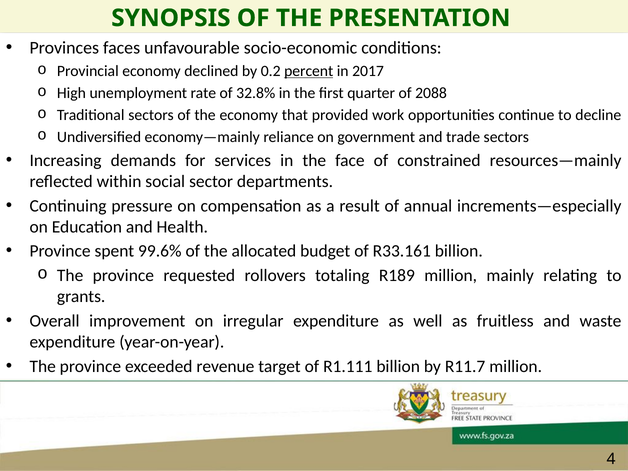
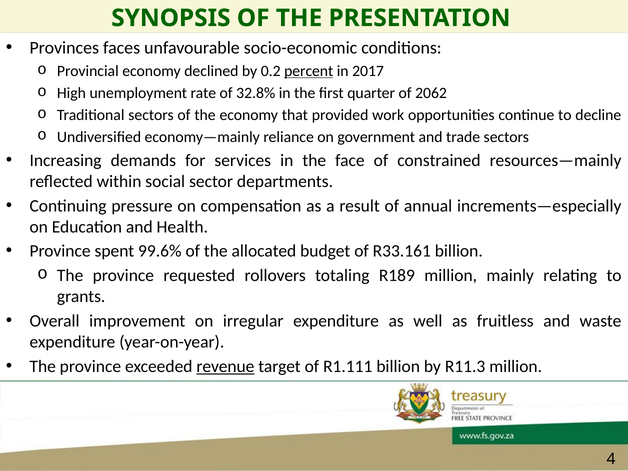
2088: 2088 -> 2062
revenue underline: none -> present
R11.7: R11.7 -> R11.3
